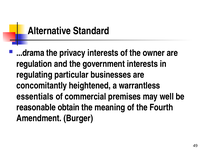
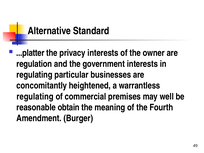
...drama: ...drama -> ...platter
essentials at (35, 97): essentials -> regulating
